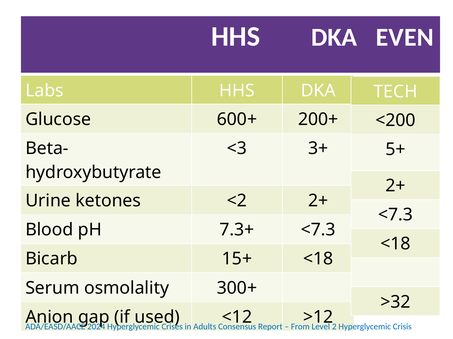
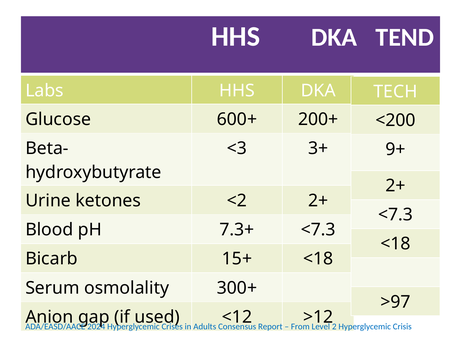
EVEN: EVEN -> TEND
5+: 5+ -> 9+
>32: >32 -> >97
